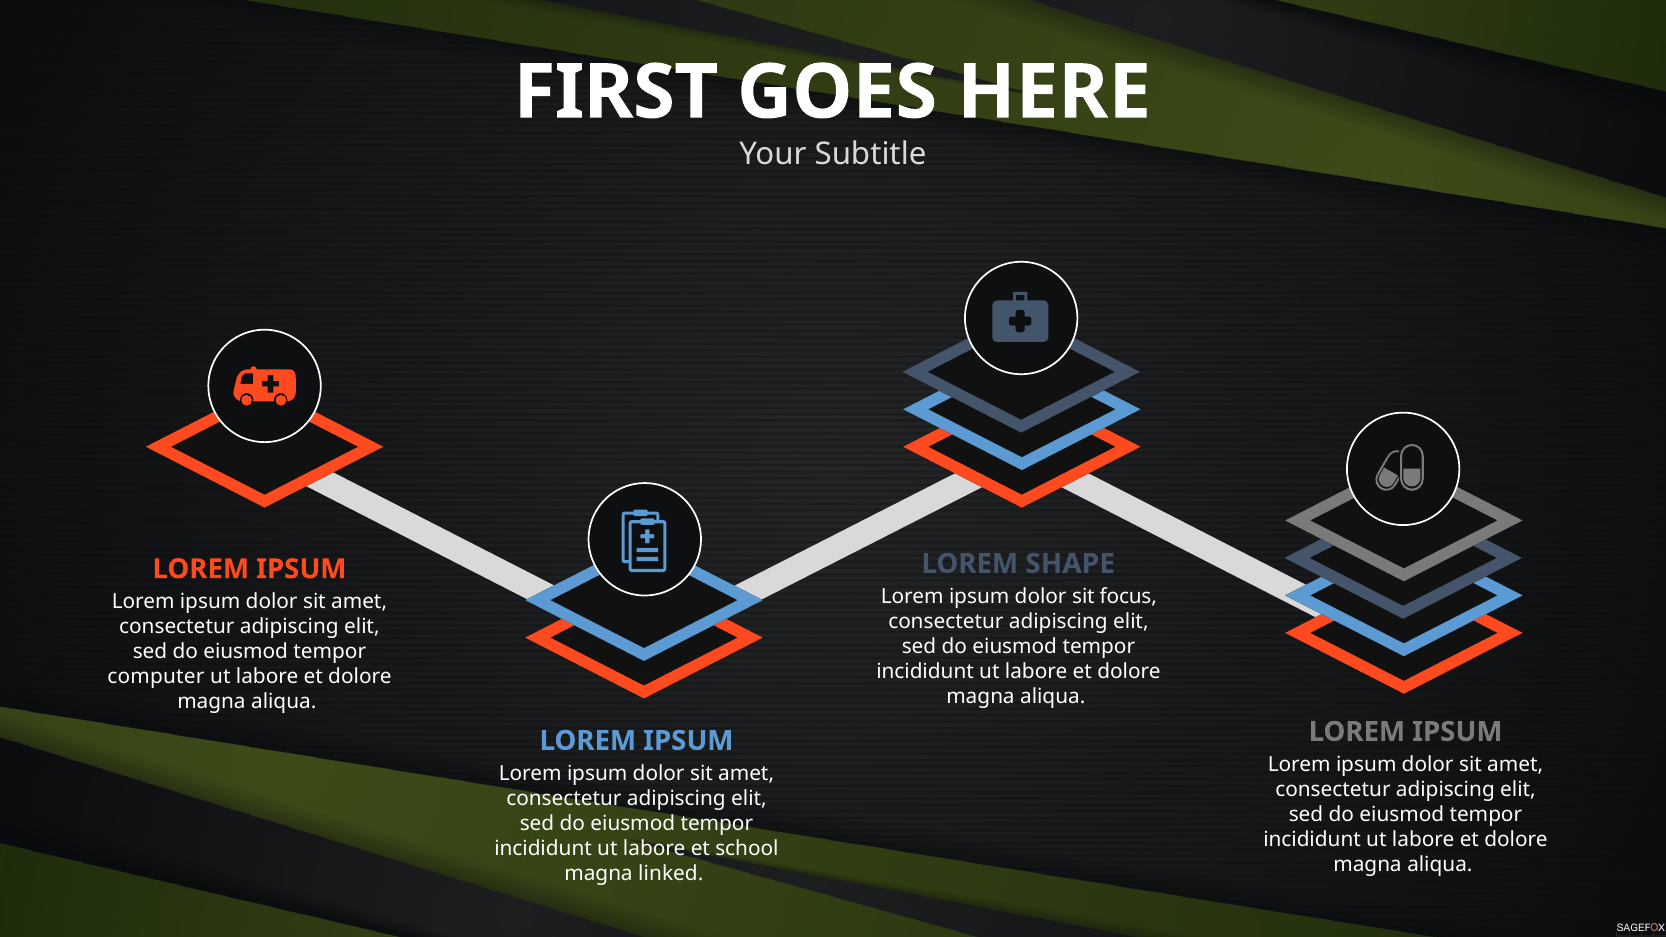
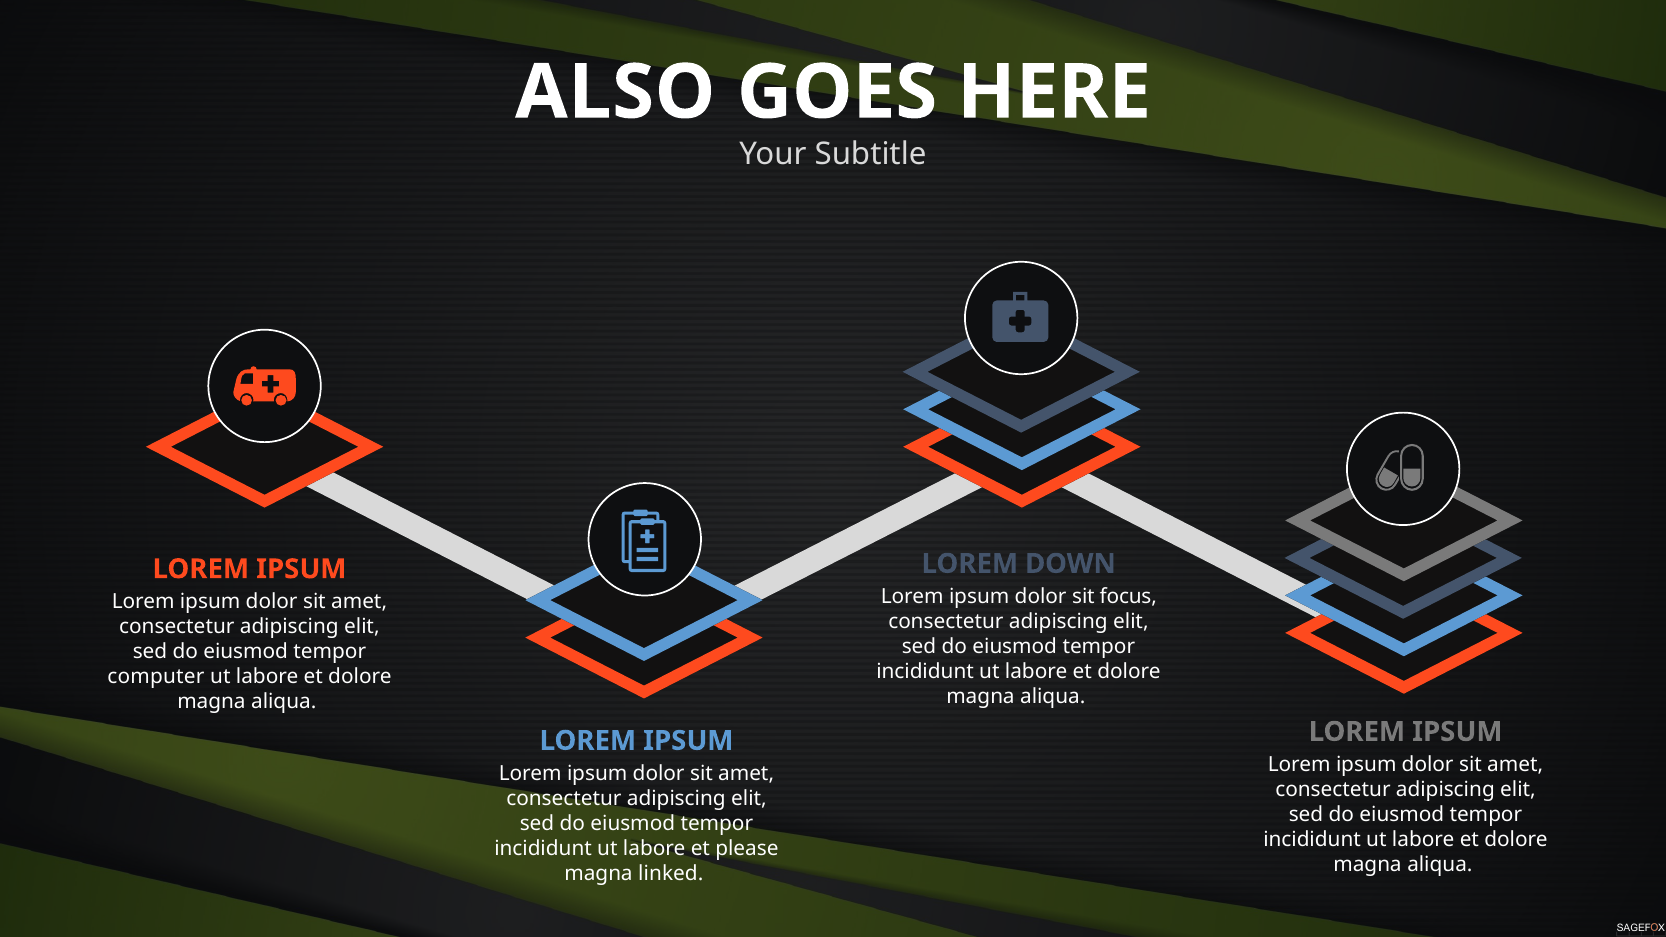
FIRST: FIRST -> ALSO
SHAPE: SHAPE -> DOWN
school: school -> please
